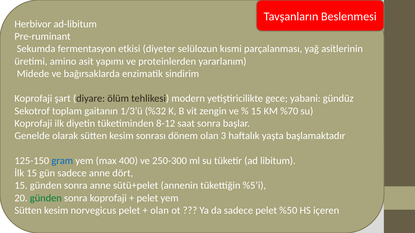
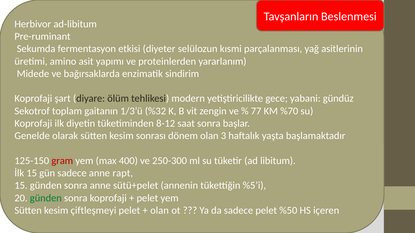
15 at (256, 111): 15 -> 77
gram colour: blue -> red
dört: dört -> rapt
norvegicus: norvegicus -> çiftleşmeyi
